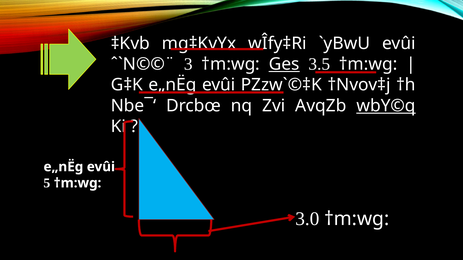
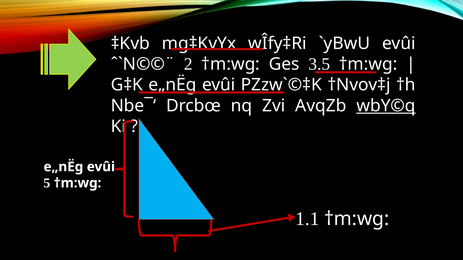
3: 3 -> 2
Ges underline: present -> none
3.0: 3.0 -> 1.1
